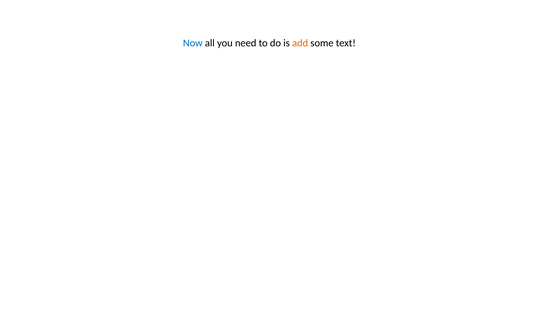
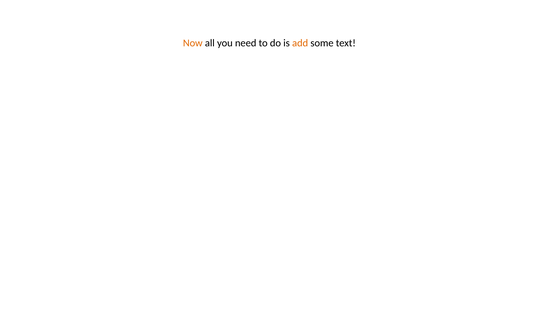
Now colour: blue -> orange
